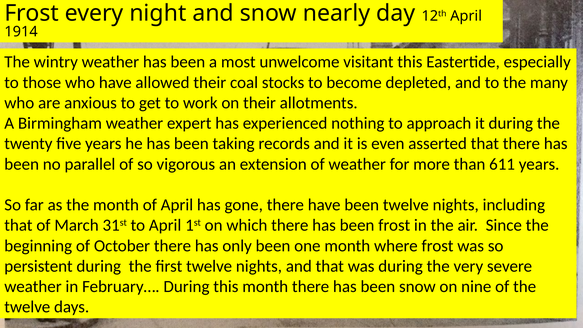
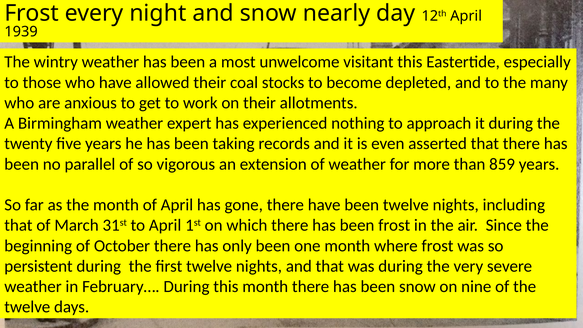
1914: 1914 -> 1939
611: 611 -> 859
